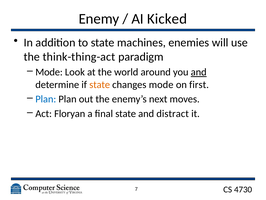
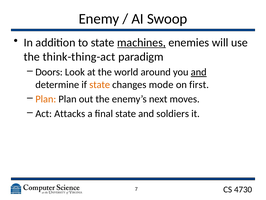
Kicked: Kicked -> Swoop
machines underline: none -> present
Mode at (49, 72): Mode -> Doors
Plan at (46, 99) colour: blue -> orange
Floryan: Floryan -> Attacks
distract: distract -> soldiers
